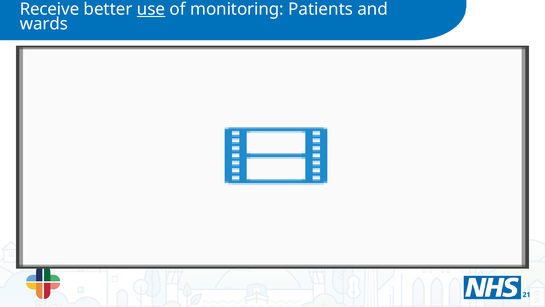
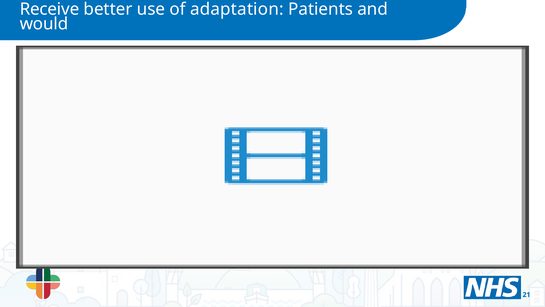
use underline: present -> none
monitoring: monitoring -> adaptation
wards: wards -> would
